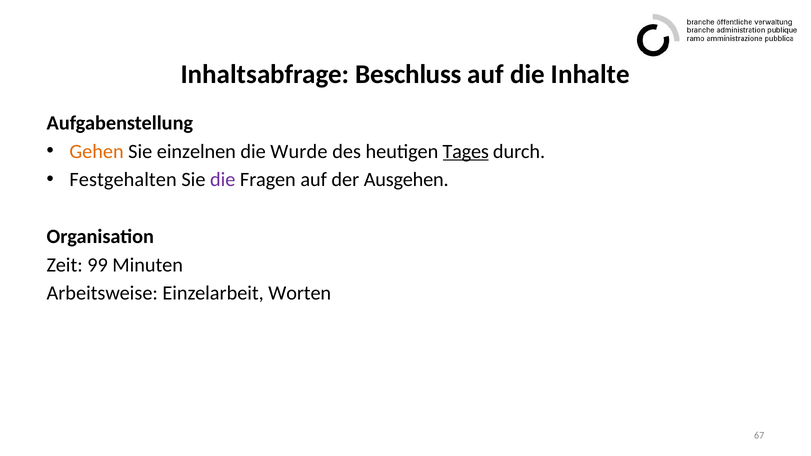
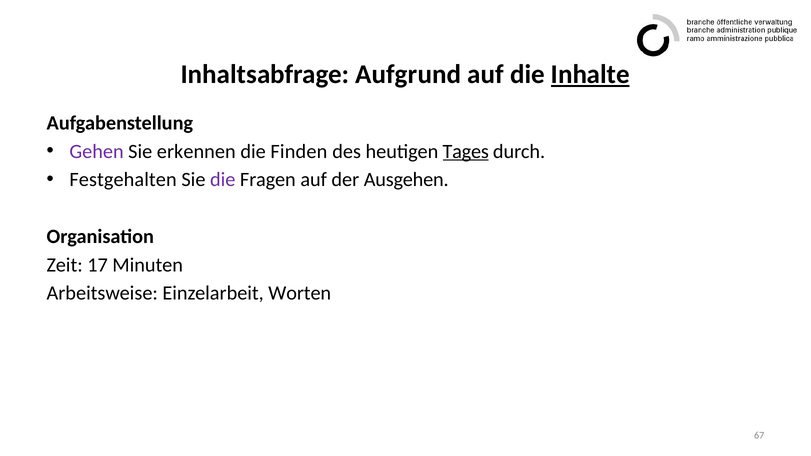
Beschluss: Beschluss -> Aufgrund
Inhalte underline: none -> present
Gehen colour: orange -> purple
einzelnen: einzelnen -> erkennen
Wurde: Wurde -> Finden
99: 99 -> 17
